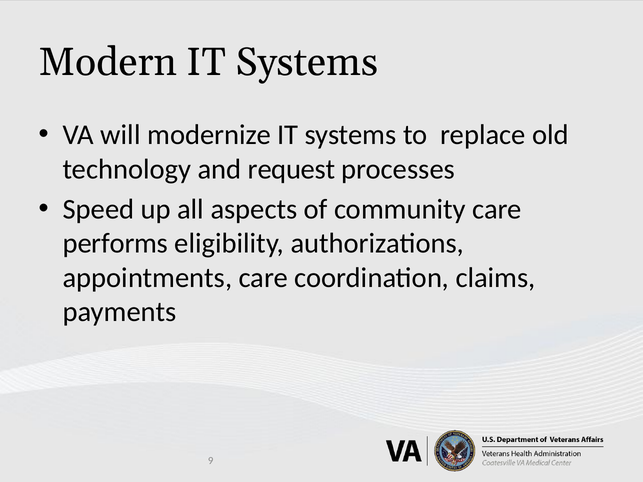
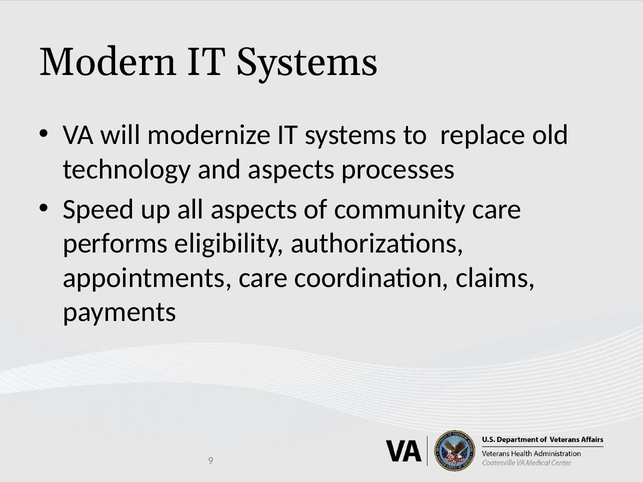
and request: request -> aspects
